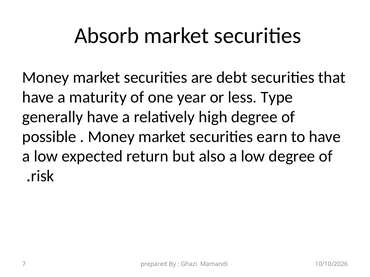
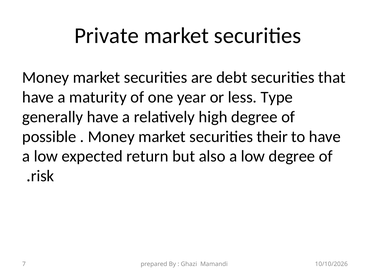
Absorb: Absorb -> Private
earn: earn -> their
